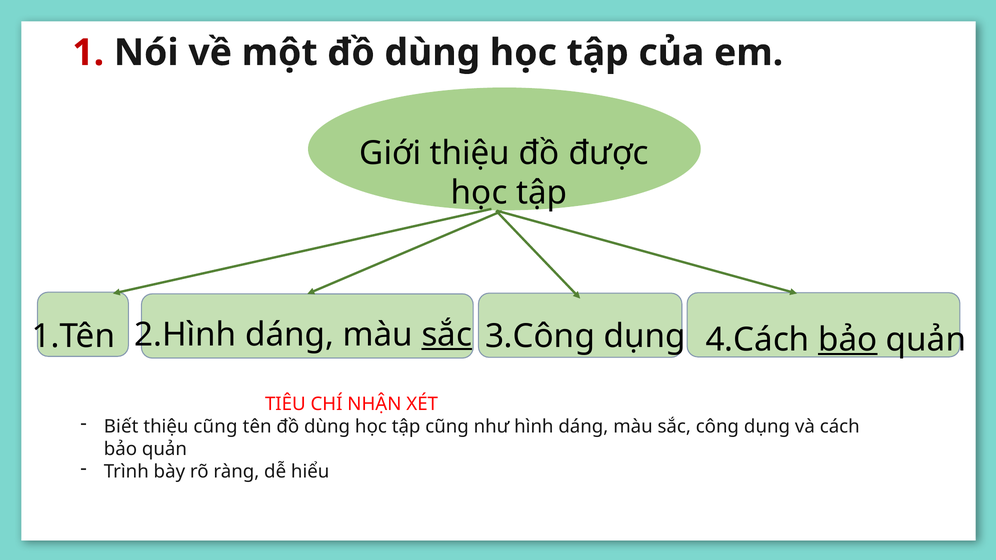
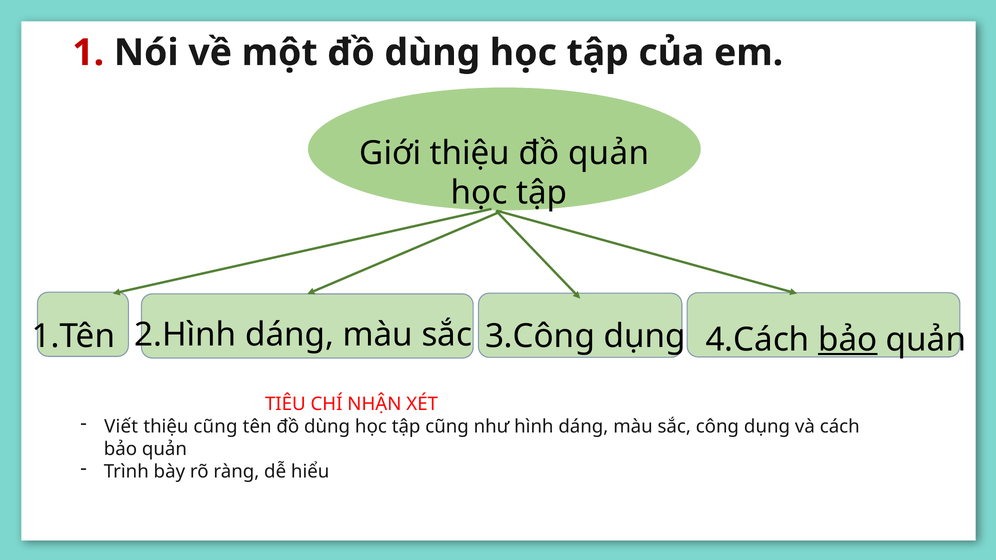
đồ được: được -> quản
sắc at (447, 335) underline: present -> none
Biết: Biết -> Viết
